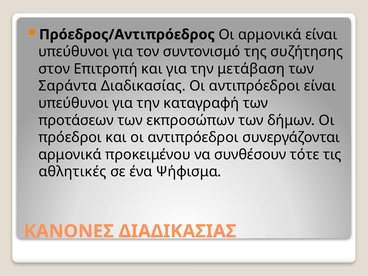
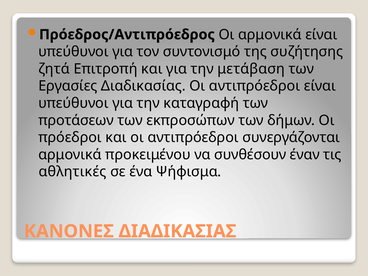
στον: στον -> ζητά
Σαράντα: Σαράντα -> Εργασίες
τότε: τότε -> έναν
